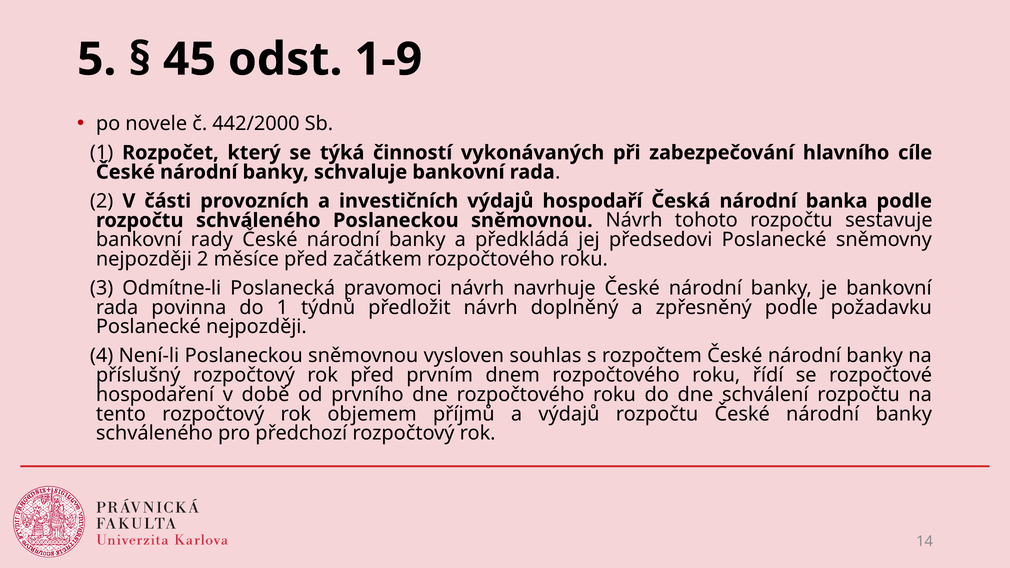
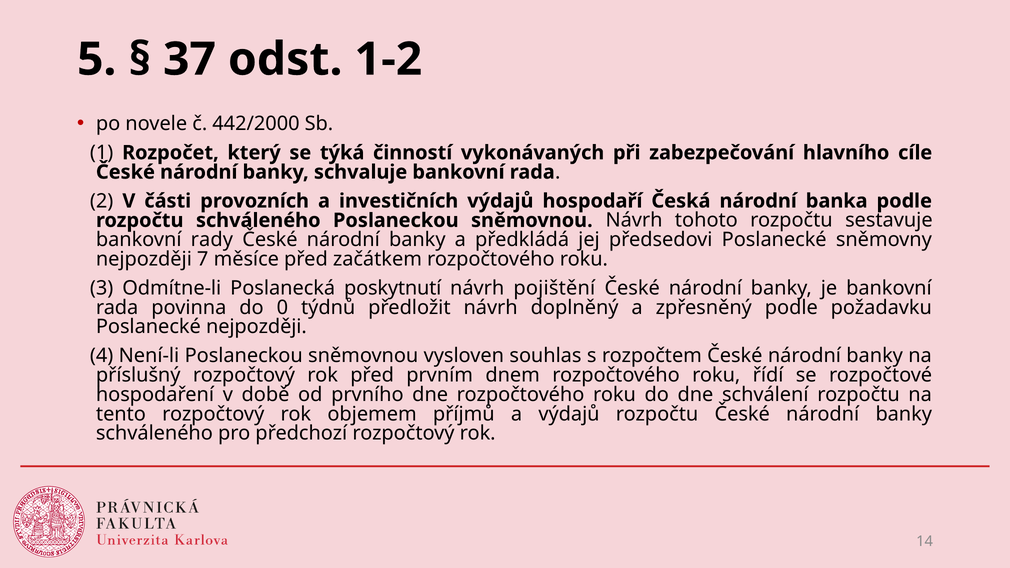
45: 45 -> 37
1-9: 1-9 -> 1-2
nejpozději 2: 2 -> 7
pravomoci: pravomoci -> poskytnutí
navrhuje: navrhuje -> pojištění
do 1: 1 -> 0
